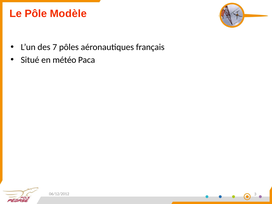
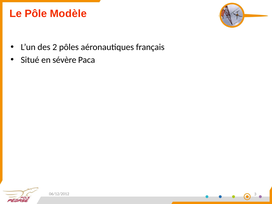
7: 7 -> 2
météo: météo -> sévère
